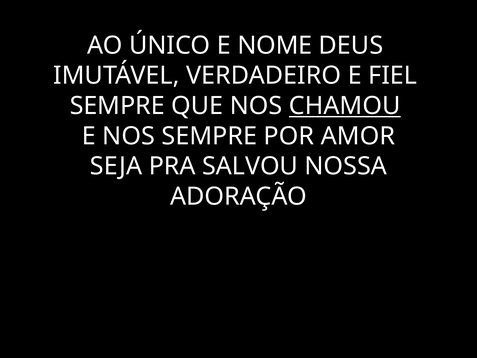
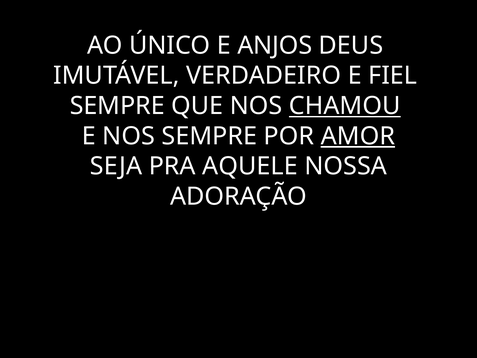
NOME: NOME -> ANJOS
AMOR underline: none -> present
SALVOU: SALVOU -> AQUELE
